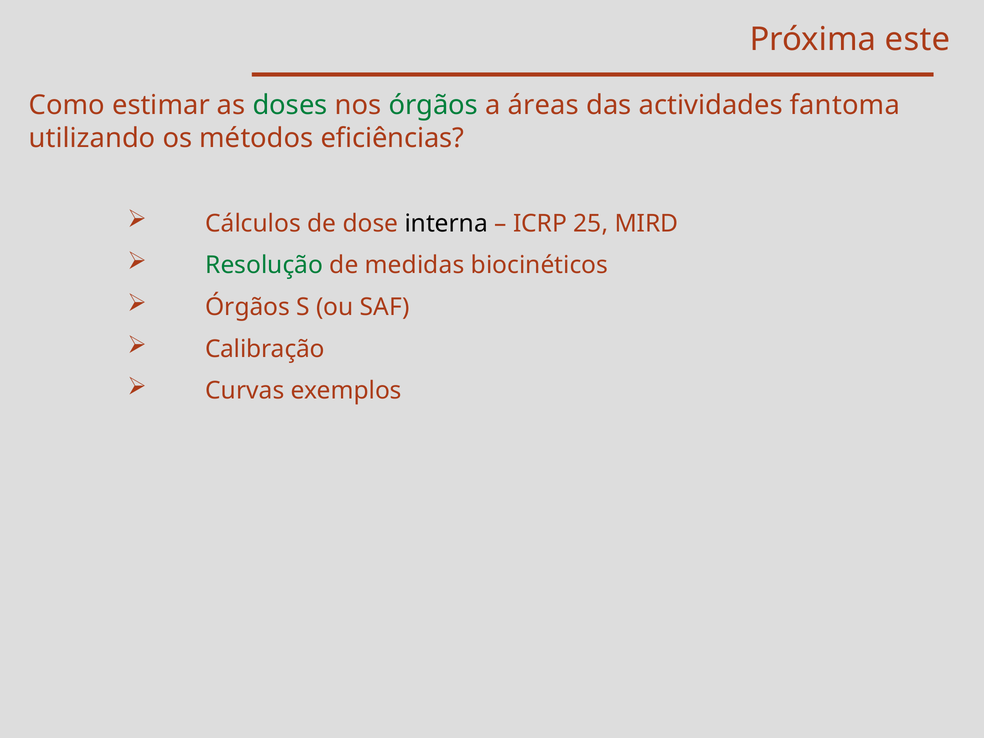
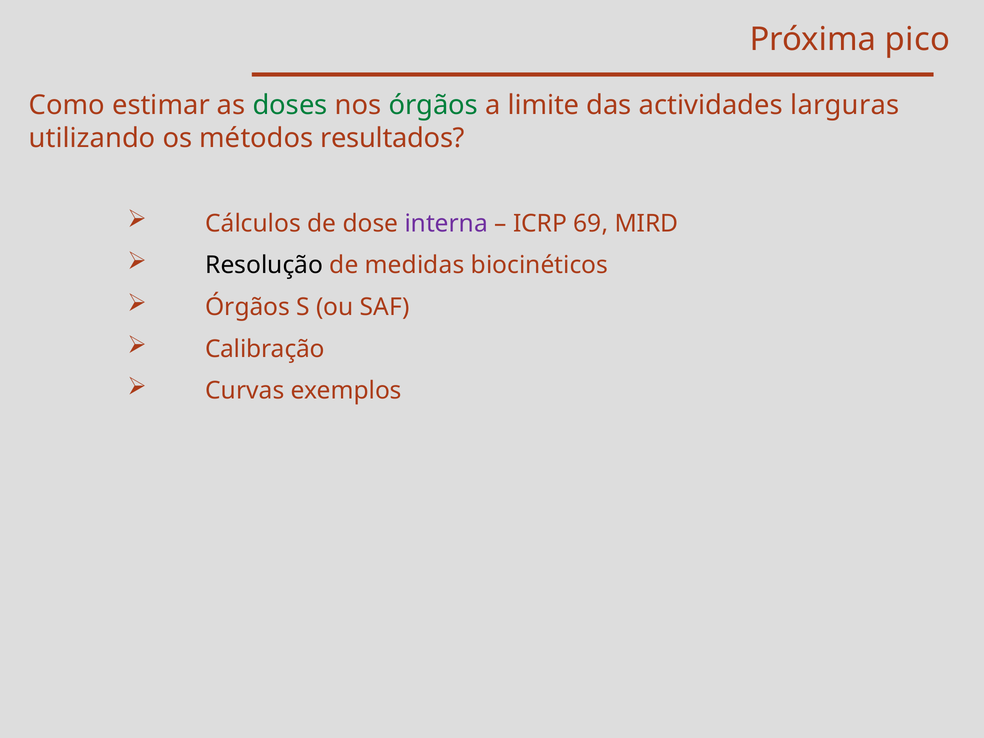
este: este -> pico
áreas: áreas -> limite
fantoma: fantoma -> larguras
eficiências: eficiências -> resultados
interna colour: black -> purple
25: 25 -> 69
Resolução colour: green -> black
